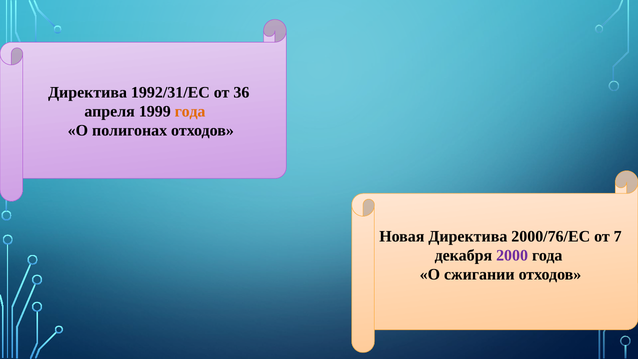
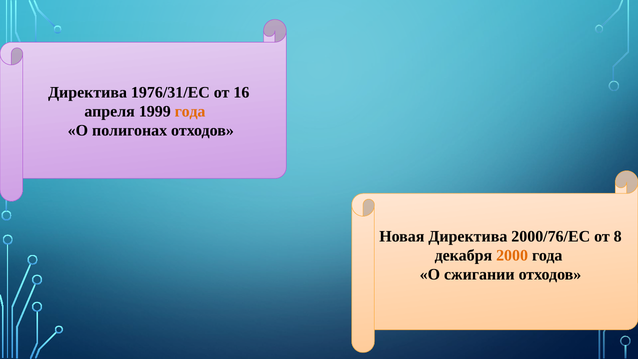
1992/31/ЕС: 1992/31/ЕС -> 1976/31/ЕС
36: 36 -> 16
7: 7 -> 8
2000 colour: purple -> orange
